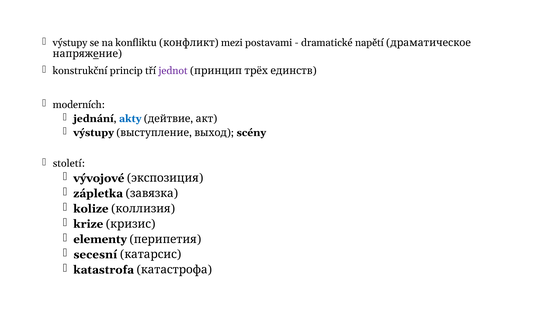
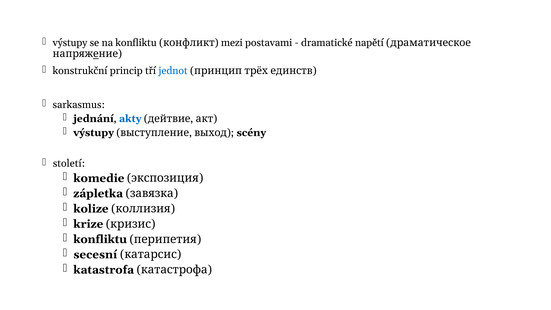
jednot colour: purple -> blue
moderních: moderních -> sarkasmus
vývojové: vývojové -> komedie
elementy at (100, 239): elementy -> konfliktu
